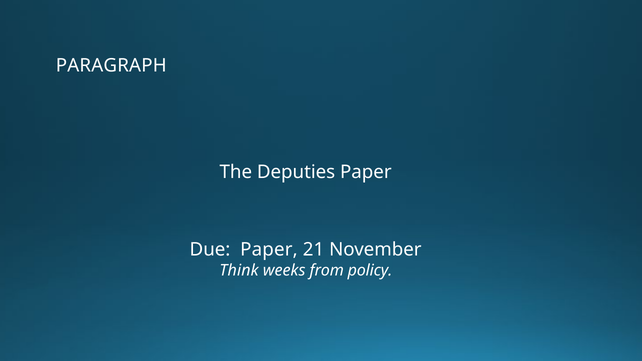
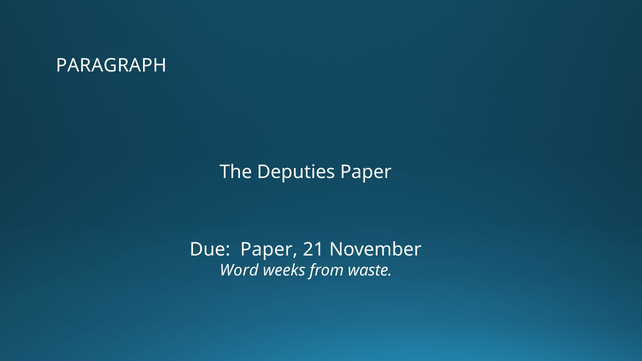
Think: Think -> Word
policy: policy -> waste
